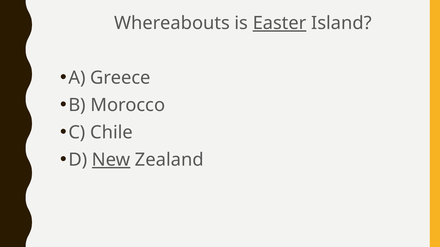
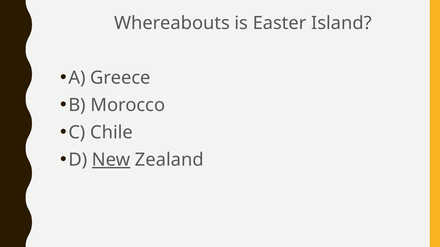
Easter underline: present -> none
